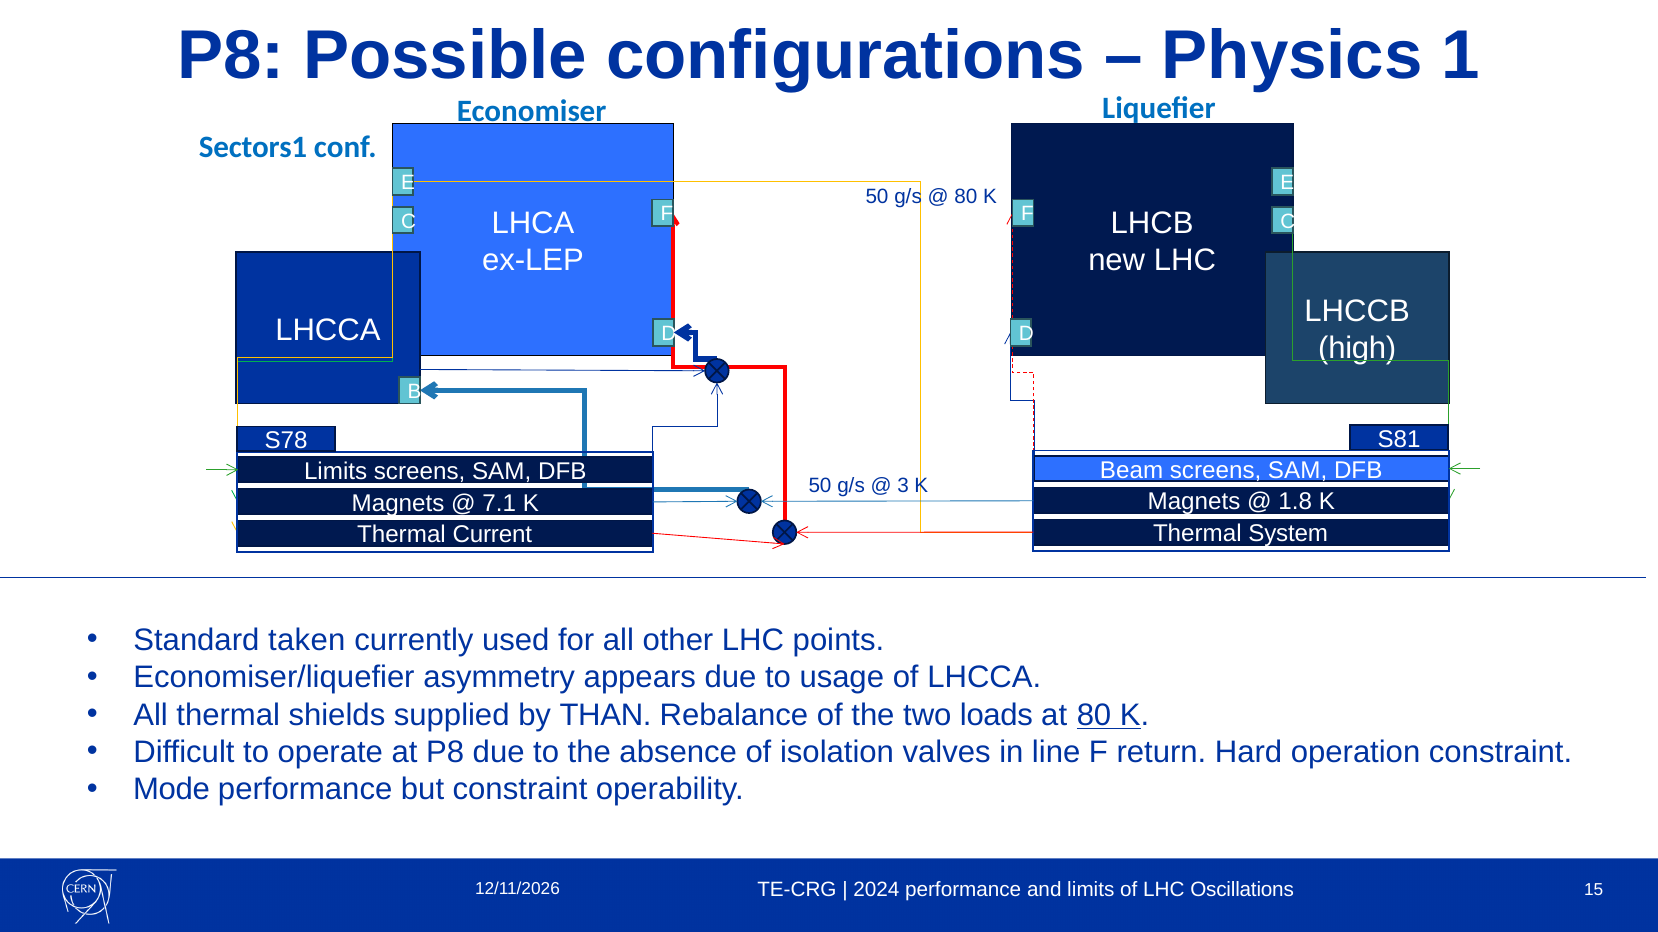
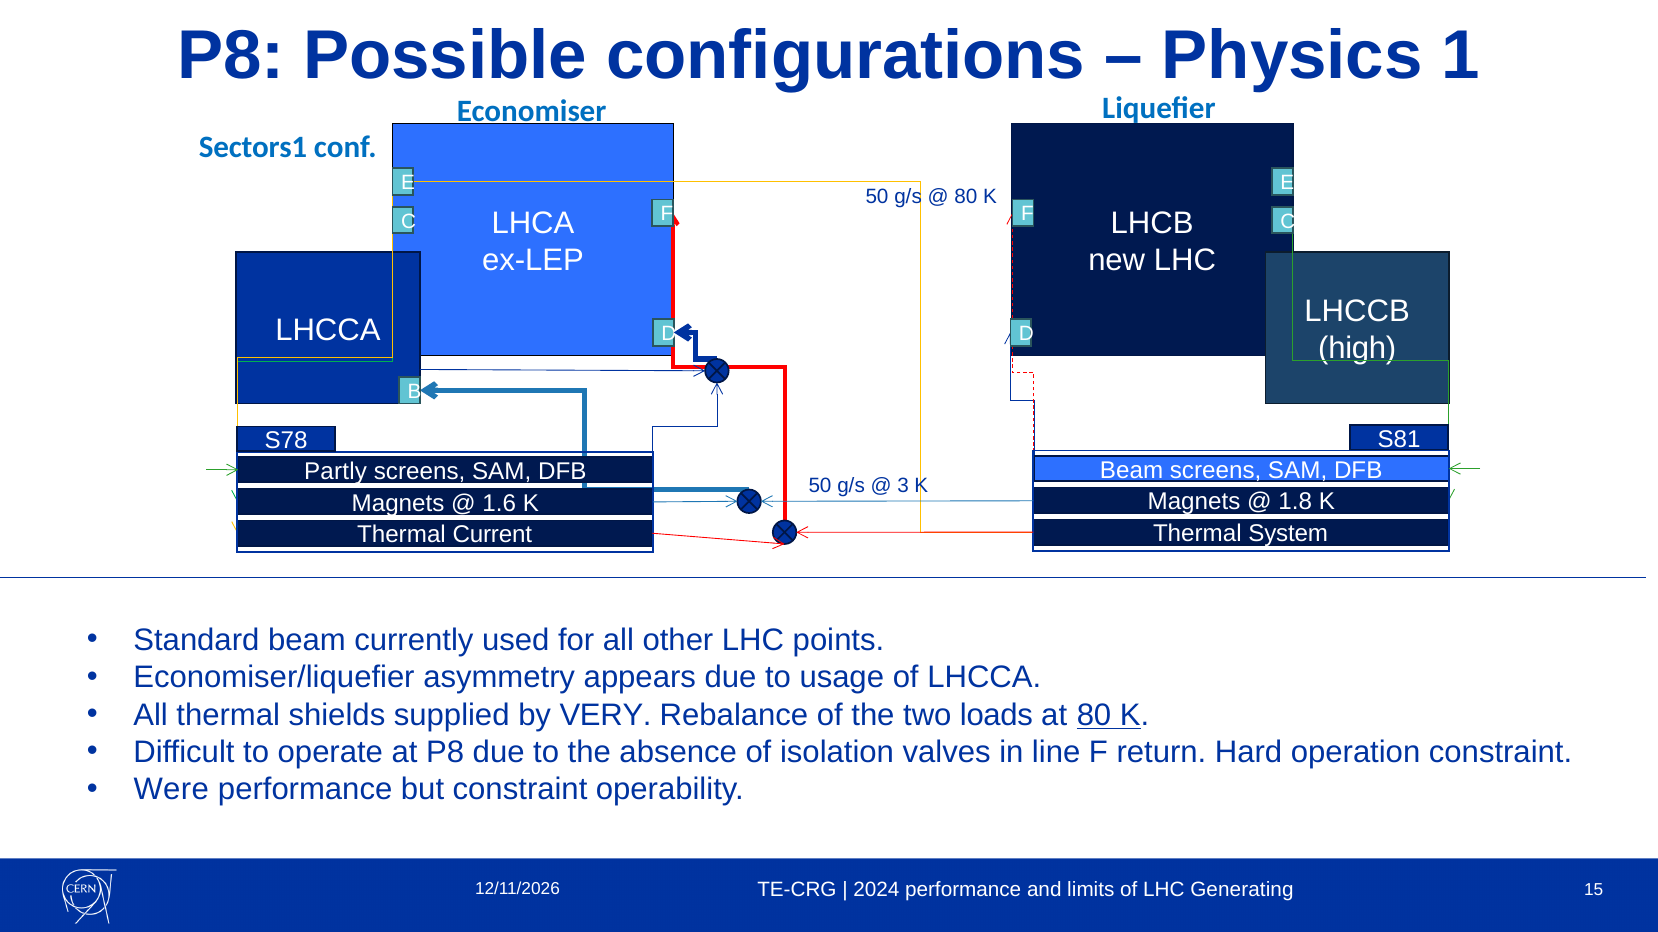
Limits at (336, 472): Limits -> Partly
7.1: 7.1 -> 1.6
Standard taken: taken -> beam
THAN: THAN -> VERY
Mode: Mode -> Were
Oscillations: Oscillations -> Generating
